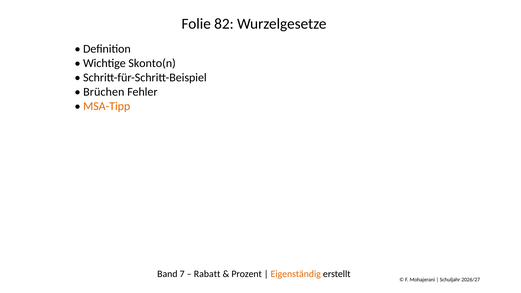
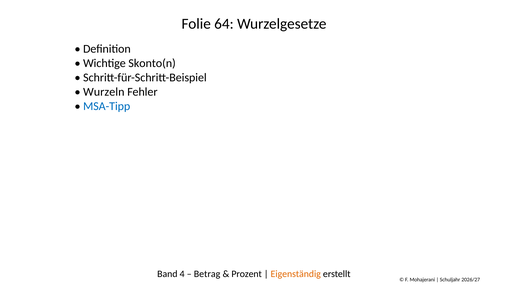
82: 82 -> 64
Brüchen: Brüchen -> Wurzeln
MSA-Tipp colour: orange -> blue
7: 7 -> 4
Rabatt: Rabatt -> Betrag
